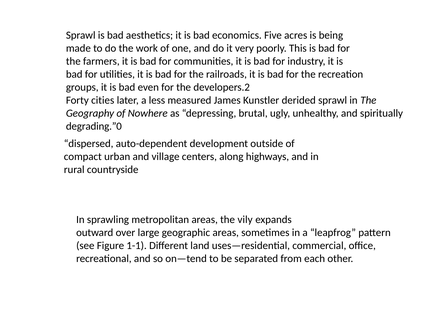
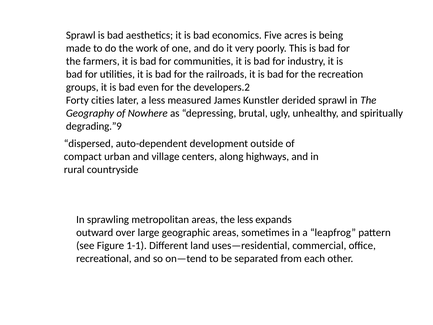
degrading.”0: degrading.”0 -> degrading.”9
the vily: vily -> less
